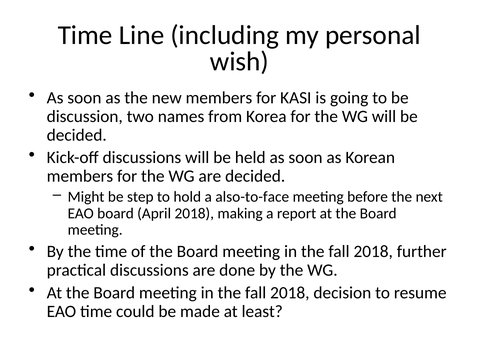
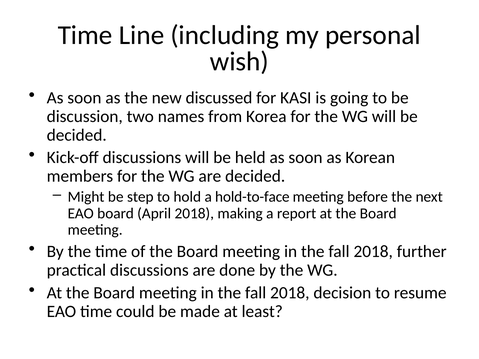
new members: members -> discussed
also-to-face: also-to-face -> hold-to-face
